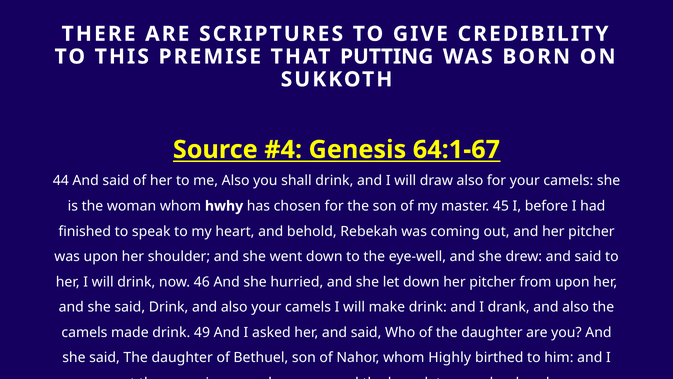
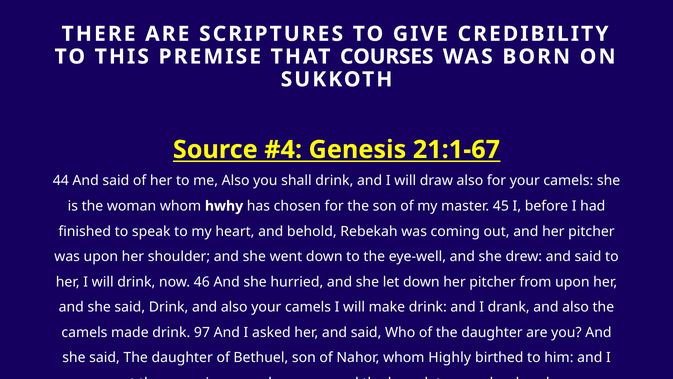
PUTTING: PUTTING -> COURSES
64:1-67: 64:1-67 -> 21:1-67
49: 49 -> 97
